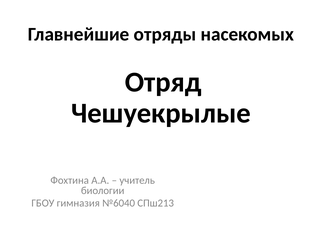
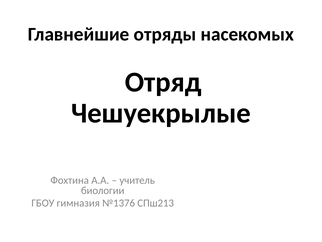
№6040: №6040 -> №1376
